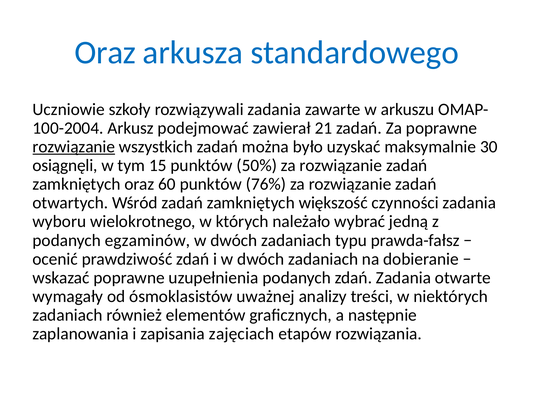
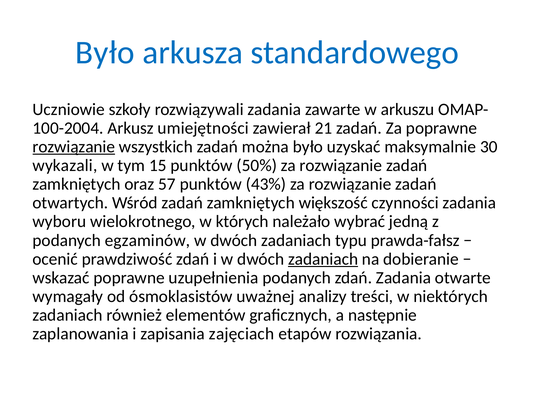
Oraz at (105, 52): Oraz -> Było
podejmować: podejmować -> umiejętności
osiągnęli: osiągnęli -> wykazali
60: 60 -> 57
76%: 76% -> 43%
zadaniach at (323, 259) underline: none -> present
